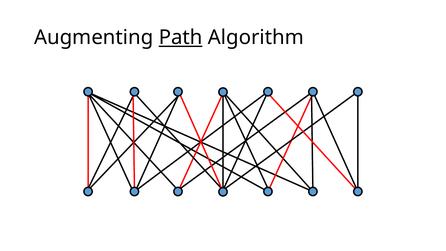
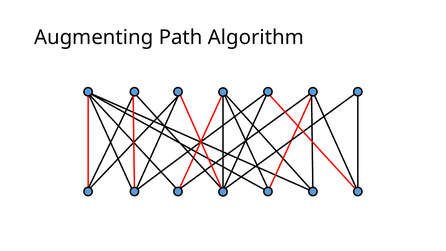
Path underline: present -> none
